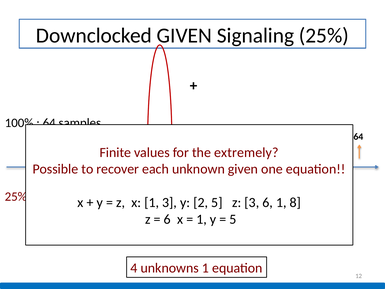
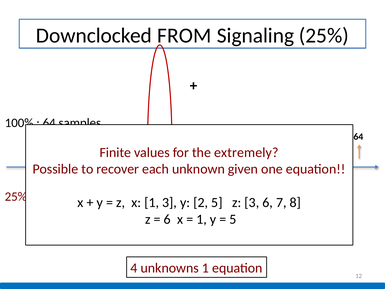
Downclocked GIVEN: GIVEN -> FROM
6 1: 1 -> 7
